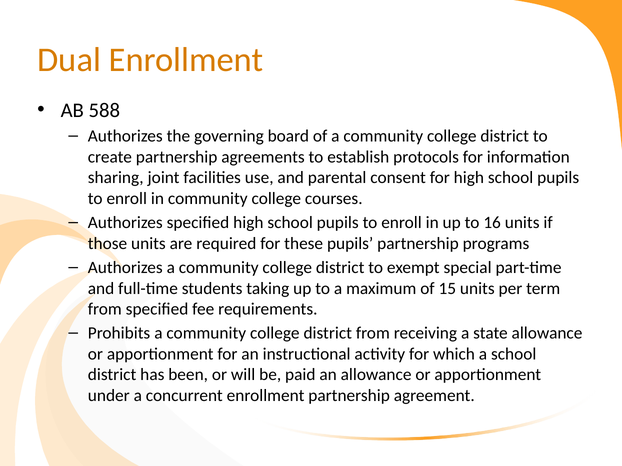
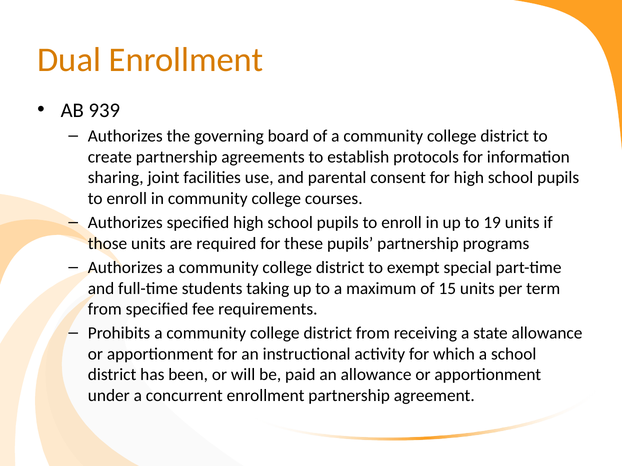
588: 588 -> 939
16: 16 -> 19
